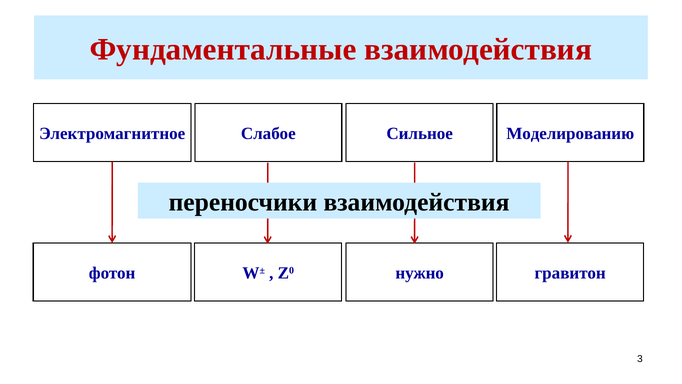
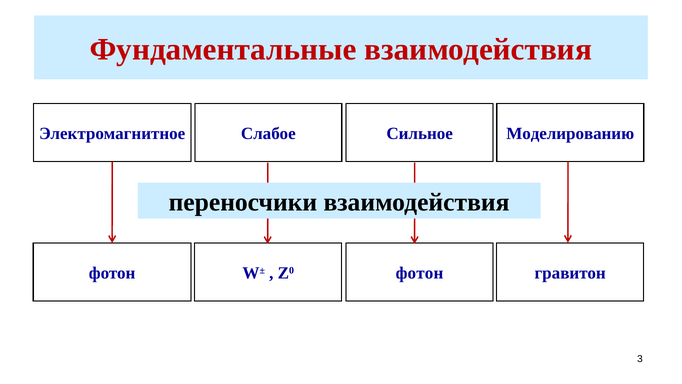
Z0 нужно: нужно -> фотон
